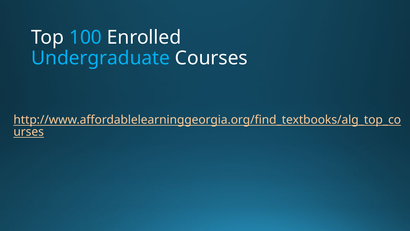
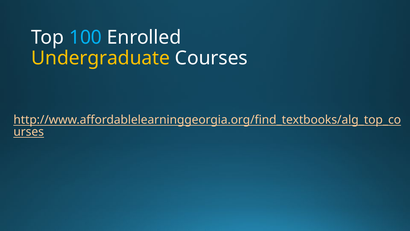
Undergraduate colour: light blue -> yellow
